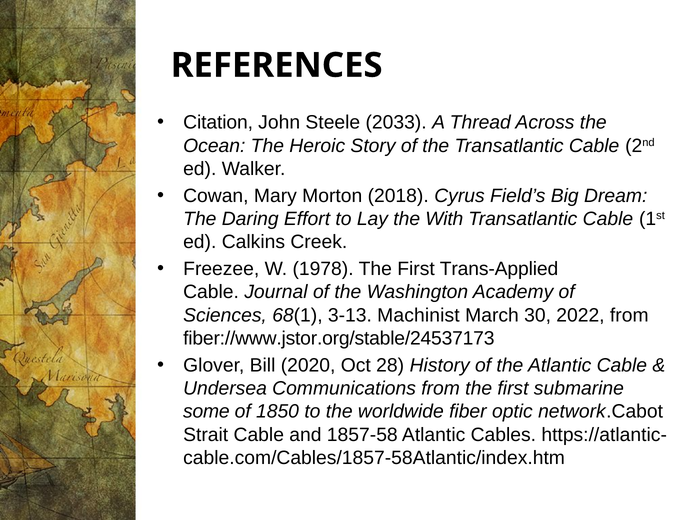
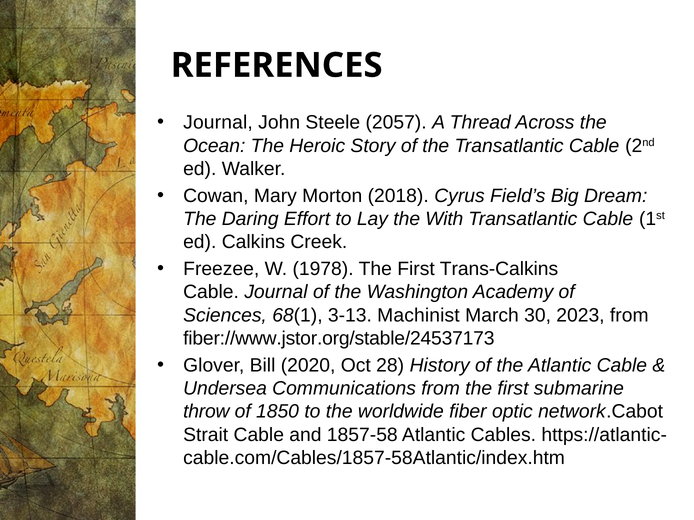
Citation at (218, 123): Citation -> Journal
2033: 2033 -> 2057
Trans-Applied: Trans-Applied -> Trans-Calkins
2022: 2022 -> 2023
some: some -> throw
